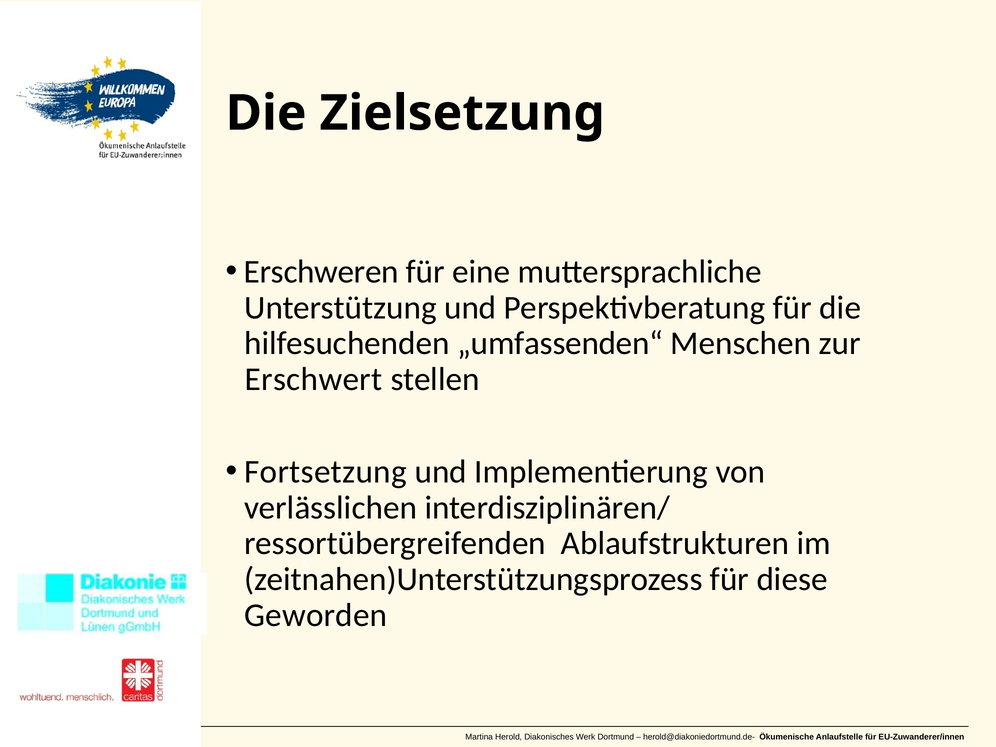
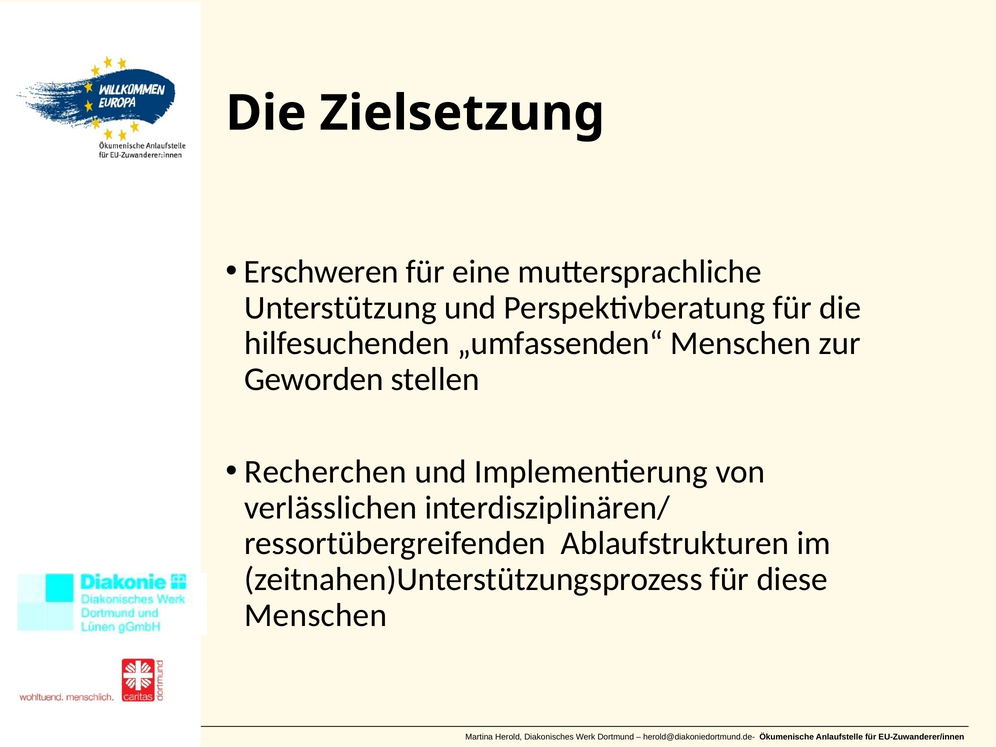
Erschwert: Erschwert -> Geworden
Fortsetzung: Fortsetzung -> Recherchen
Geworden at (316, 615): Geworden -> Menschen
